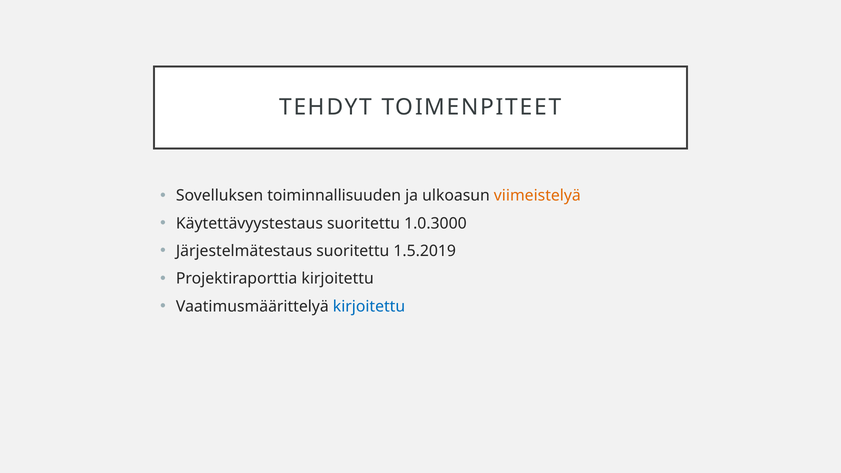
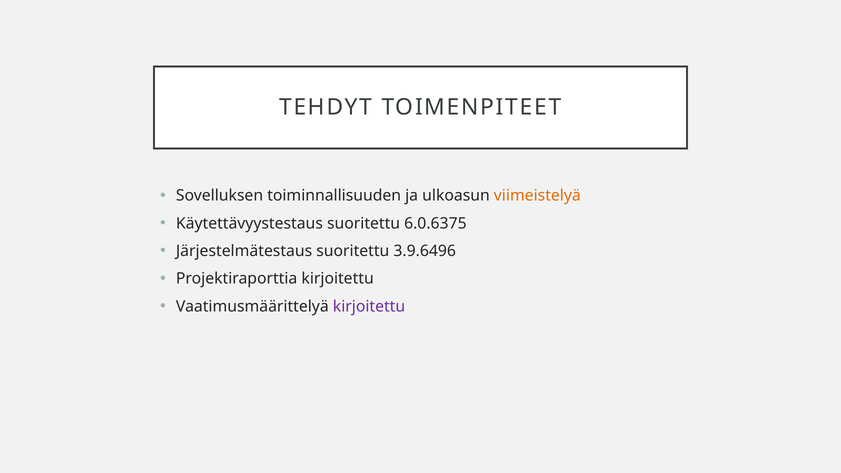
1.0.3000: 1.0.3000 -> 6.0.6375
1.5.2019: 1.5.2019 -> 3.9.6496
kirjoitettu at (369, 306) colour: blue -> purple
